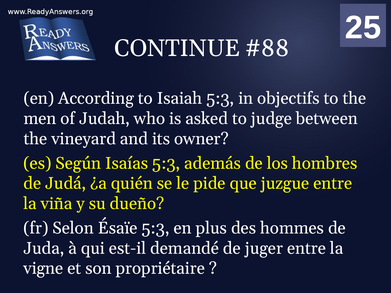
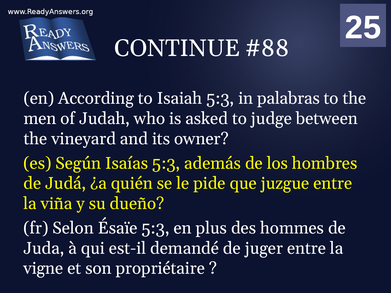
objectifs: objectifs -> palabras
